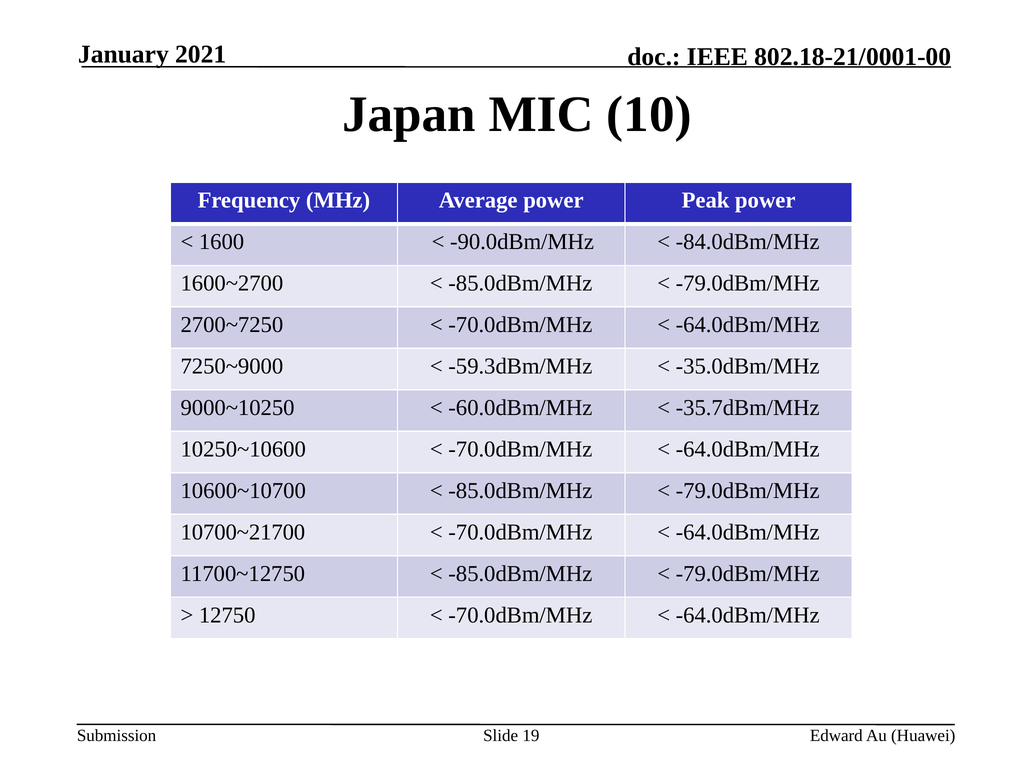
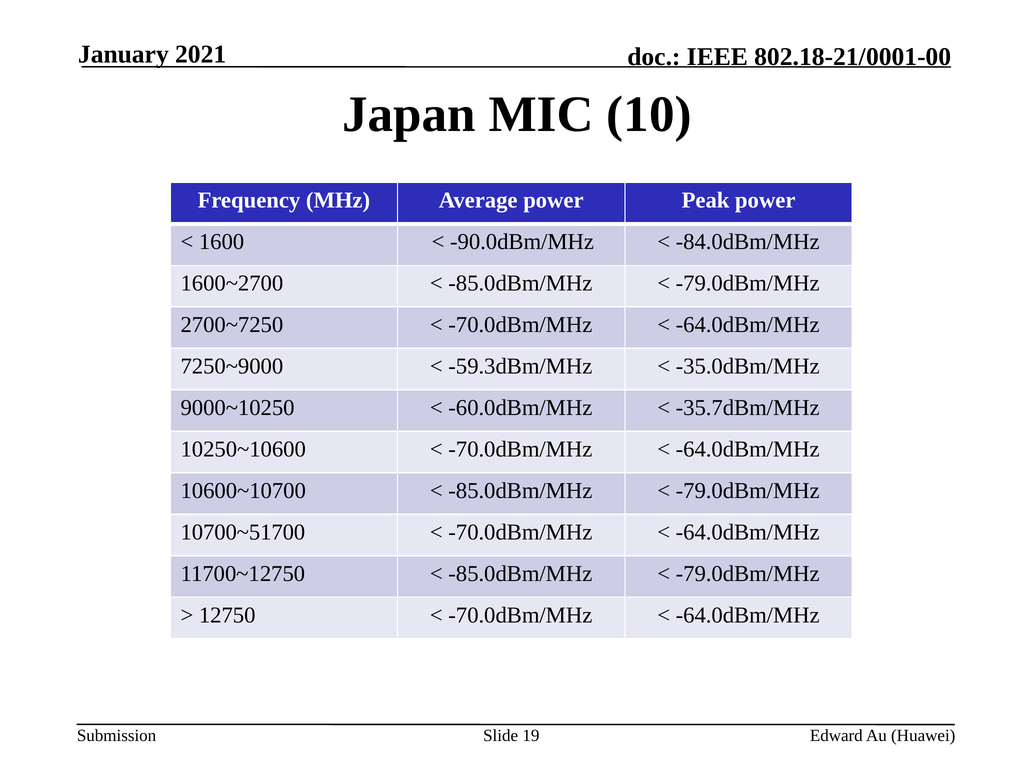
10700~21700: 10700~21700 -> 10700~51700
